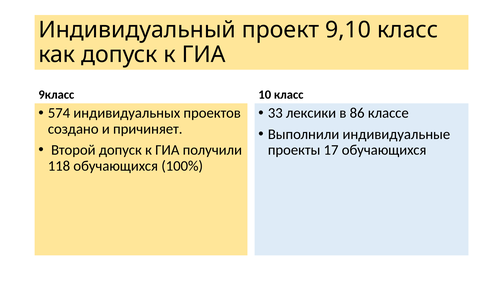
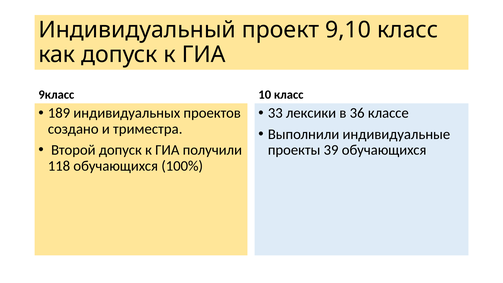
574: 574 -> 189
86: 86 -> 36
причиняет: причиняет -> триместра
17: 17 -> 39
